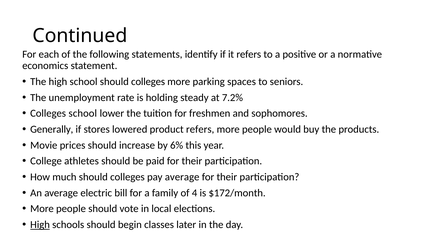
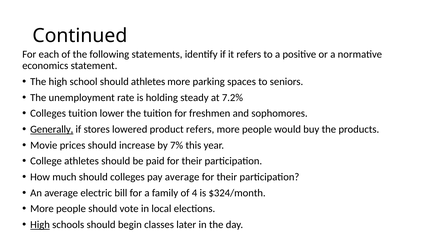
school should colleges: colleges -> athletes
Colleges school: school -> tuition
Generally underline: none -> present
6%: 6% -> 7%
$172/month: $172/month -> $324/month
